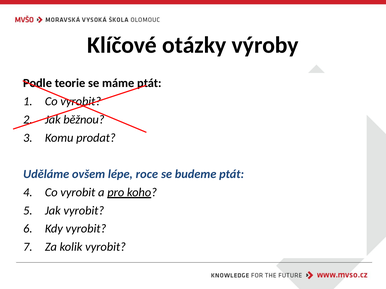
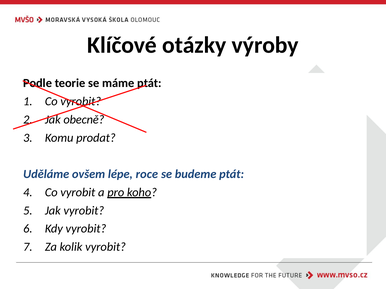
běžnou: běžnou -> obecně
